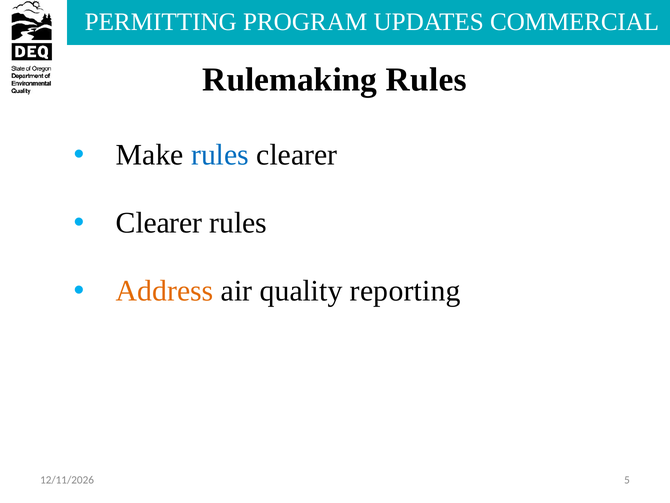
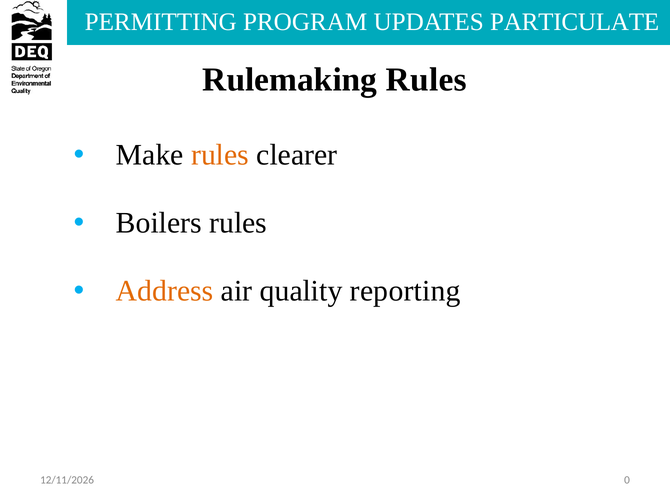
COMMERCIAL: COMMERCIAL -> PARTICULATE
rules at (220, 155) colour: blue -> orange
Clearer at (159, 223): Clearer -> Boilers
5: 5 -> 0
